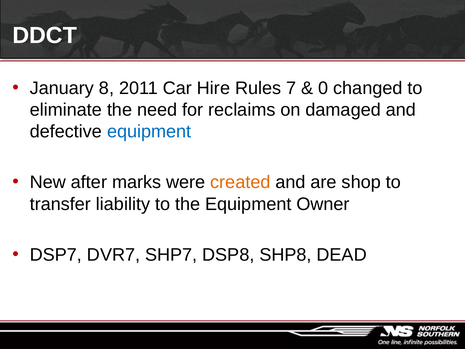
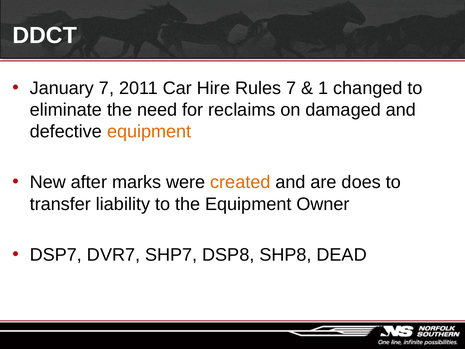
January 8: 8 -> 7
0: 0 -> 1
equipment at (149, 131) colour: blue -> orange
shop: shop -> does
